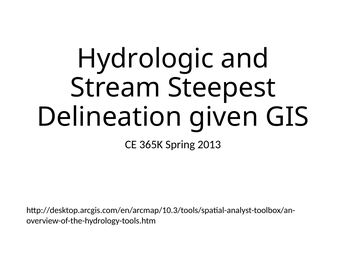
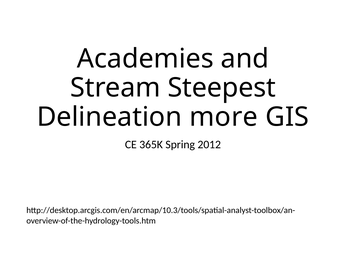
Hydrologic: Hydrologic -> Academies
given: given -> more
2013: 2013 -> 2012
